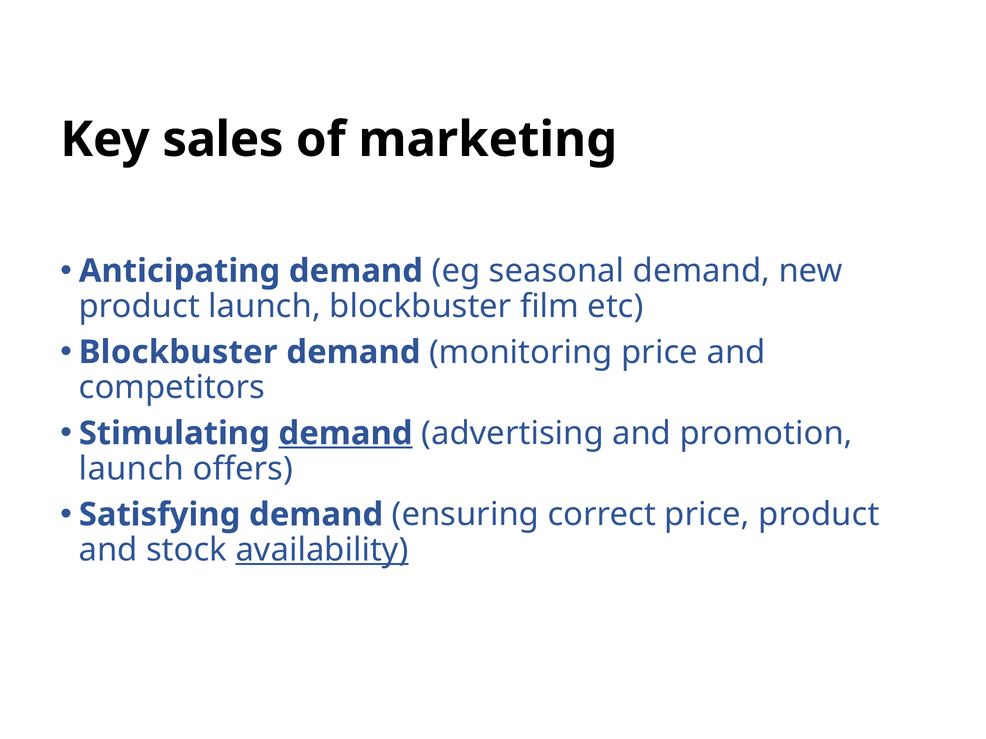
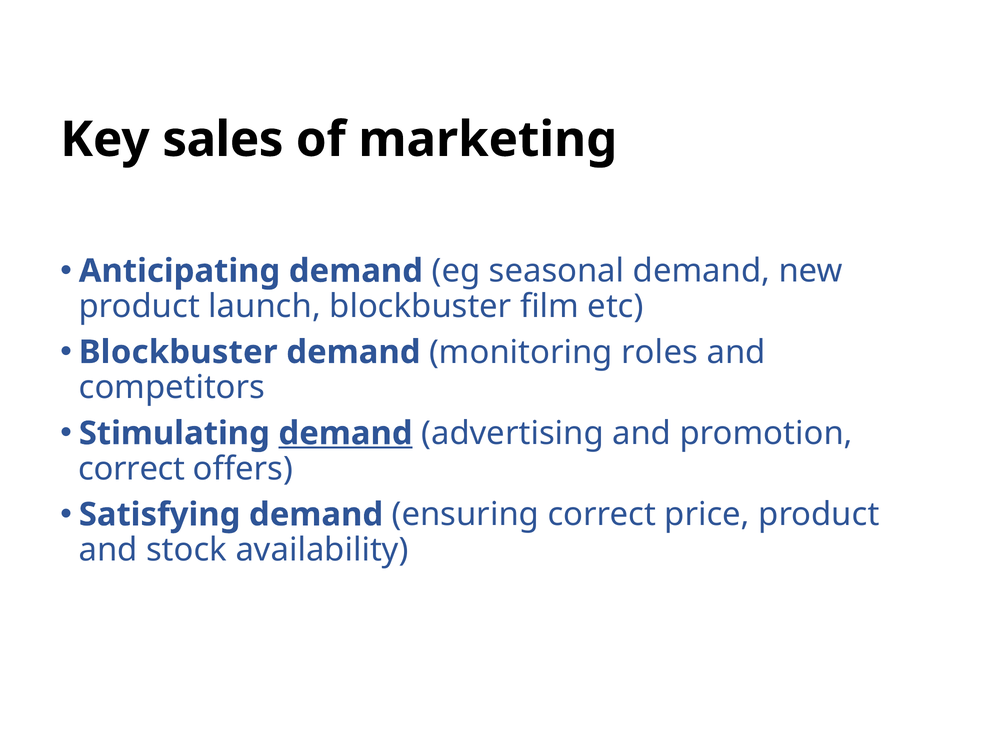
monitoring price: price -> roles
launch at (131, 469): launch -> correct
availability underline: present -> none
